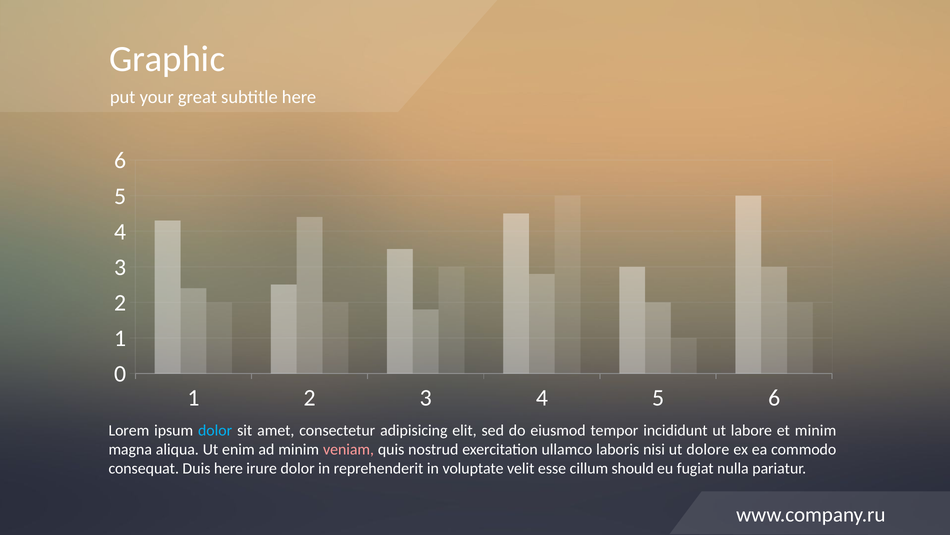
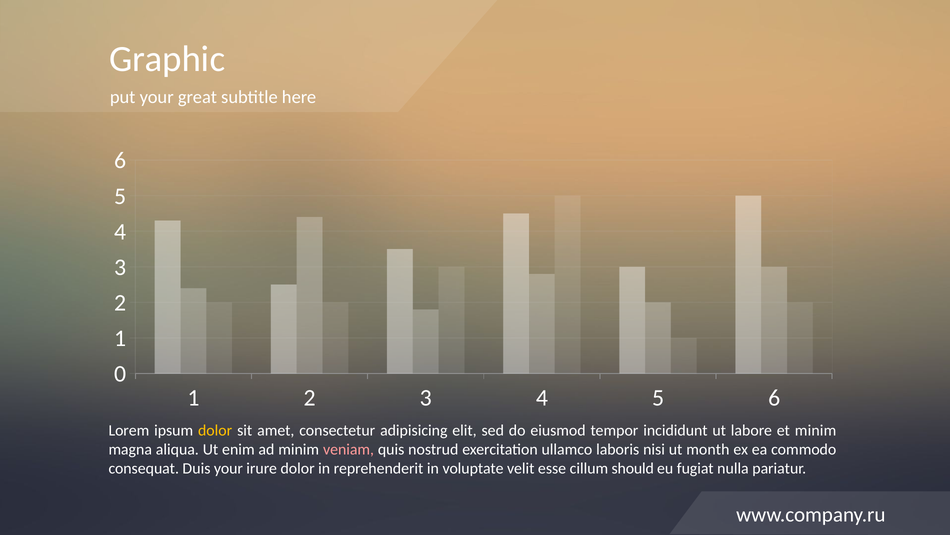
dolor at (215, 430) colour: light blue -> yellow
dolore: dolore -> month
Duis here: here -> your
